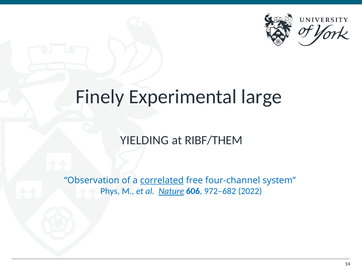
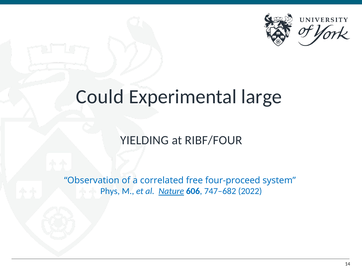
Finely: Finely -> Could
RIBF/THEM: RIBF/THEM -> RIBF/FOUR
correlated underline: present -> none
four-channel: four-channel -> four-proceed
972–682: 972–682 -> 747–682
